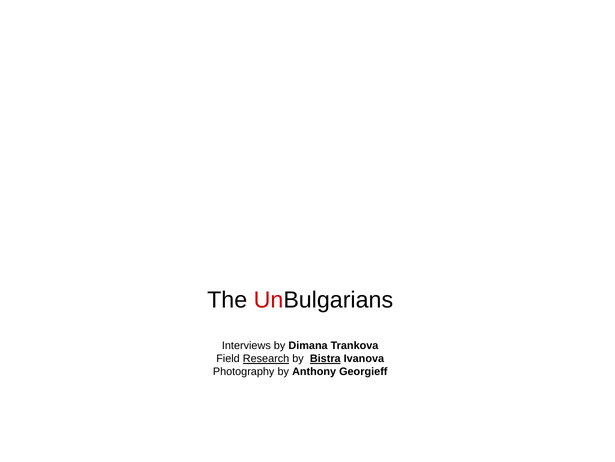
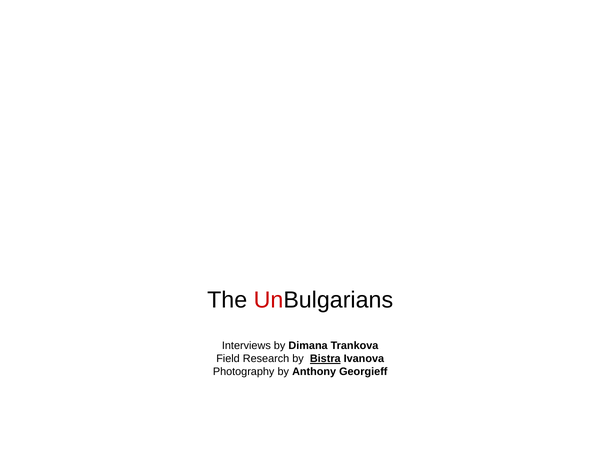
Research underline: present -> none
